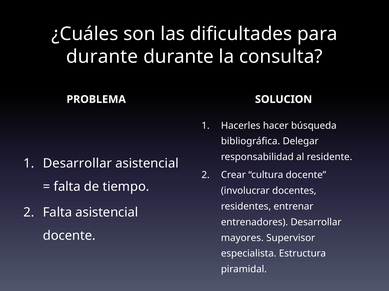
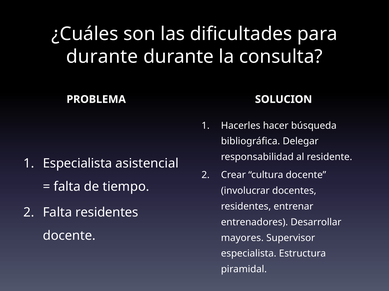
Desarrollar at (77, 164): Desarrollar -> Especialista
Falta asistencial: asistencial -> residentes
